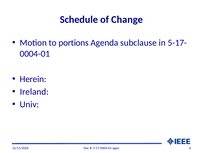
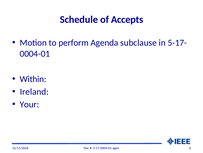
Change: Change -> Accepts
portions: portions -> perform
Herein: Herein -> Within
Univ: Univ -> Your
